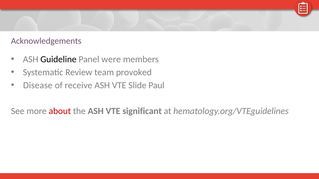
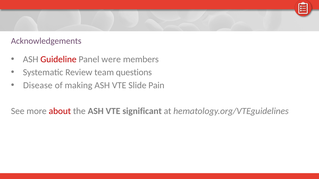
Guideline colour: black -> red
provoked: provoked -> questions
receive: receive -> making
Paul: Paul -> Pain
